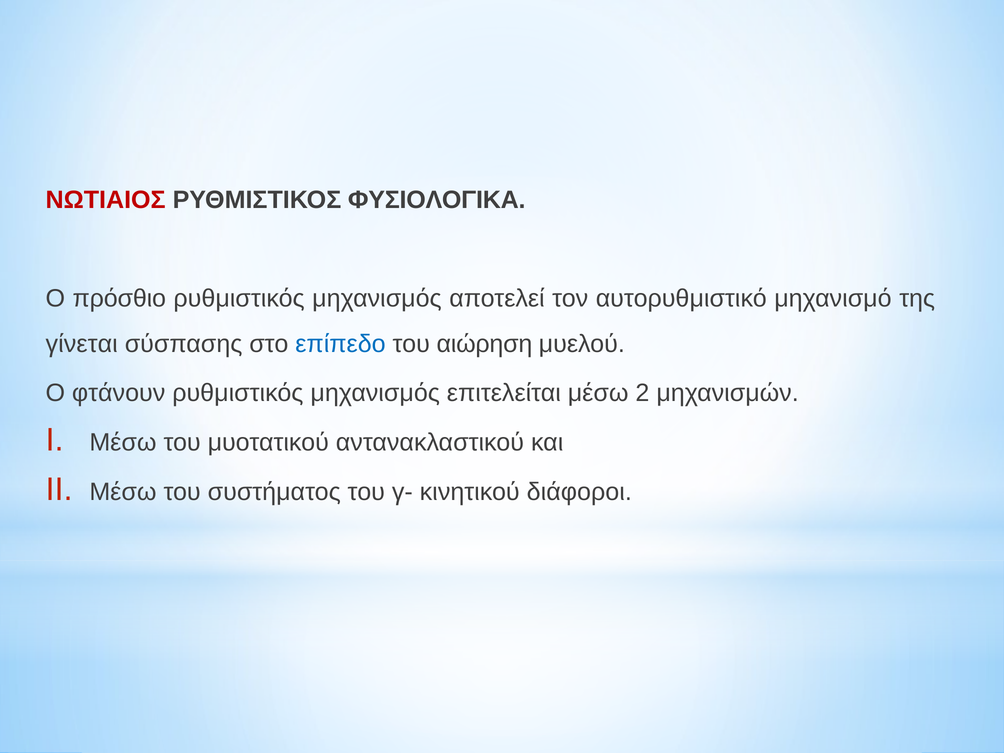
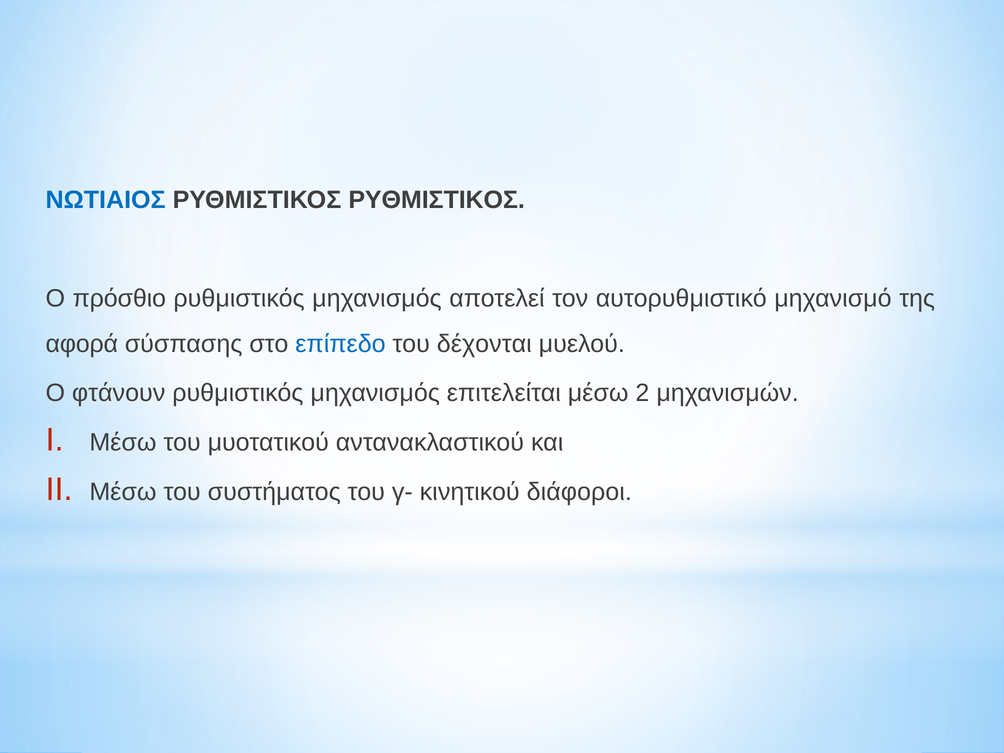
ΝΩΤΙΑΙΟΣ colour: red -> blue
ΡΥΘΜΙΣΤΙΚΟΣ ΦΥΣΙΟΛΟΓΙΚΑ: ΦΥΣΙΟΛΟΓΙΚΑ -> ΡΥΘΜΙΣΤΙΚΟΣ
γίνεται: γίνεται -> αφορά
αιώρηση: αιώρηση -> δέχονται
